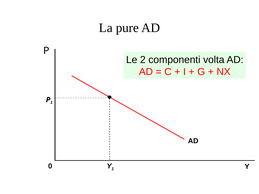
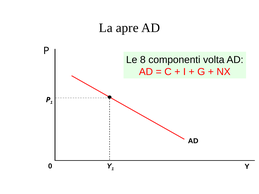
pure: pure -> apre
2: 2 -> 8
